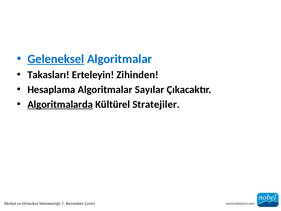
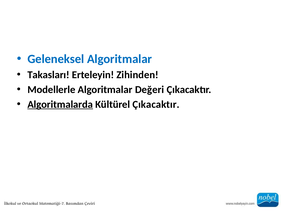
Geleneksel underline: present -> none
Hesaplama: Hesaplama -> Modellerle
Sayılar: Sayılar -> Değeri
Kültürel Stratejiler: Stratejiler -> Çıkacaktır
